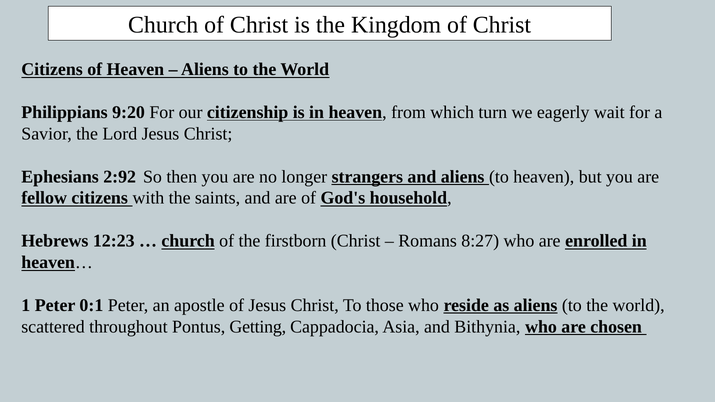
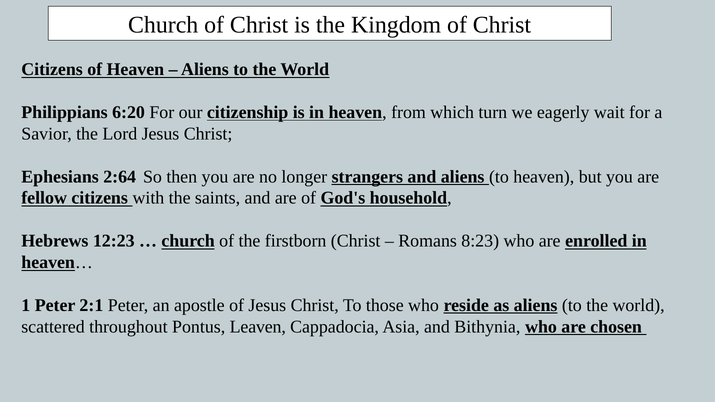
9:20: 9:20 -> 6:20
2:92: 2:92 -> 2:64
8:27: 8:27 -> 8:23
0:1: 0:1 -> 2:1
Getting: Getting -> Leaven
